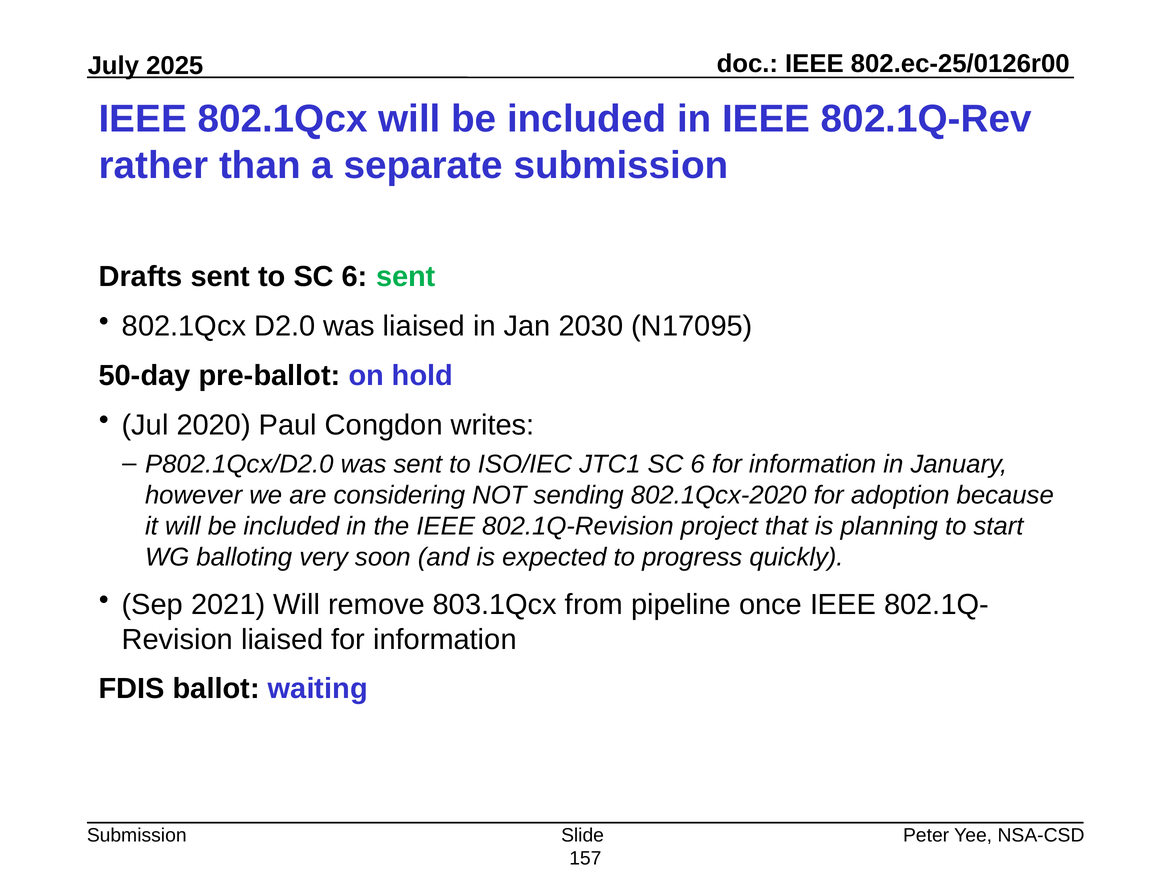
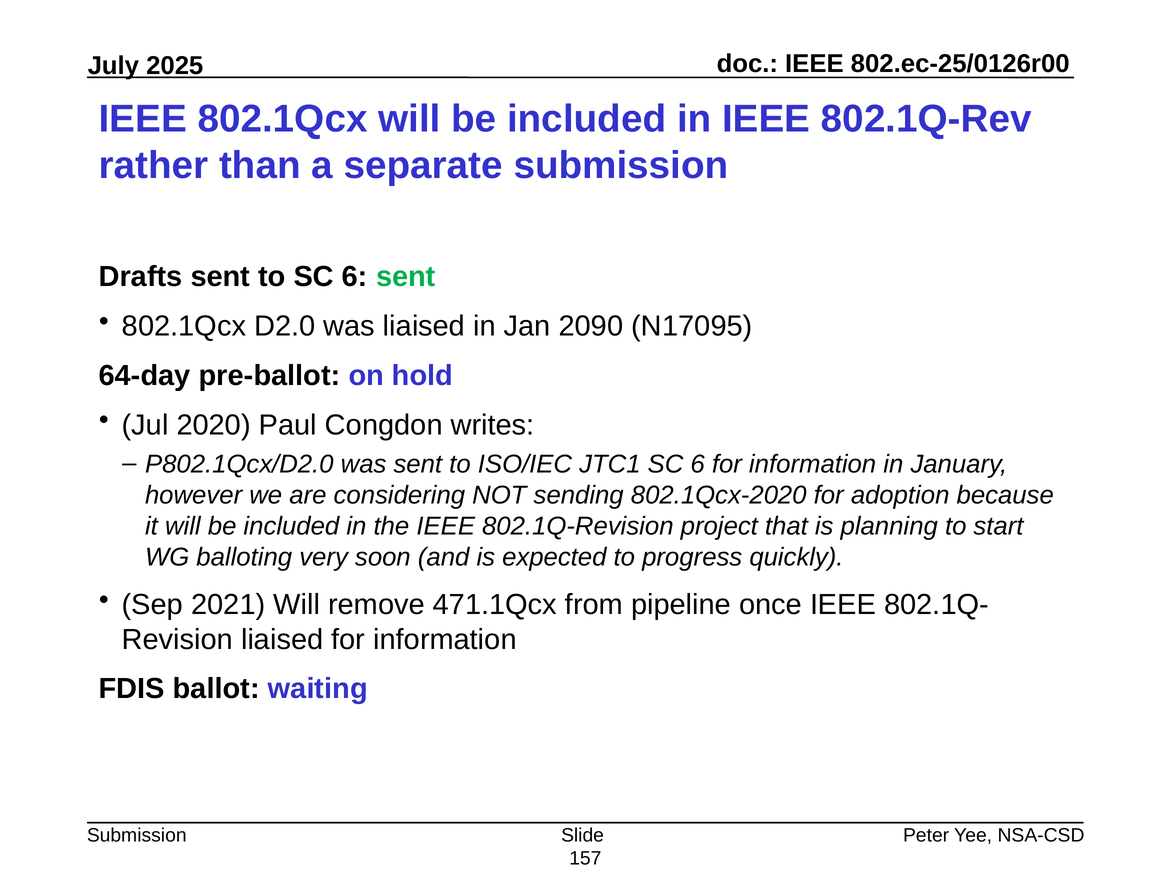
2030: 2030 -> 2090
50-day: 50-day -> 64-day
803.1Qcx: 803.1Qcx -> 471.1Qcx
